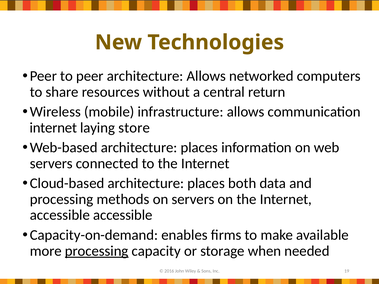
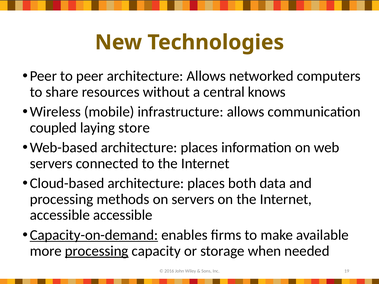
return: return -> knows
internet at (53, 128): internet -> coupled
Capacity-on-demand underline: none -> present
